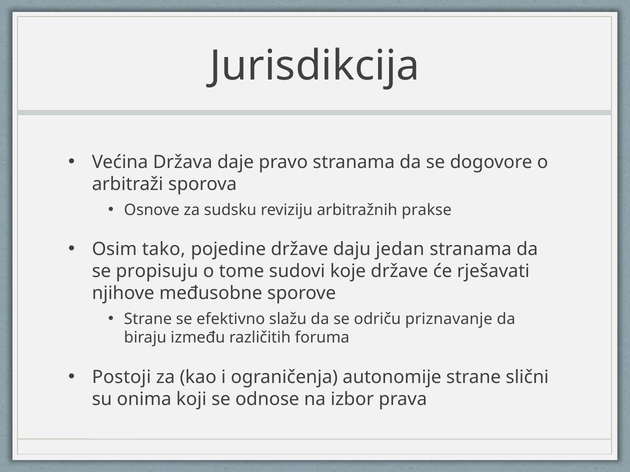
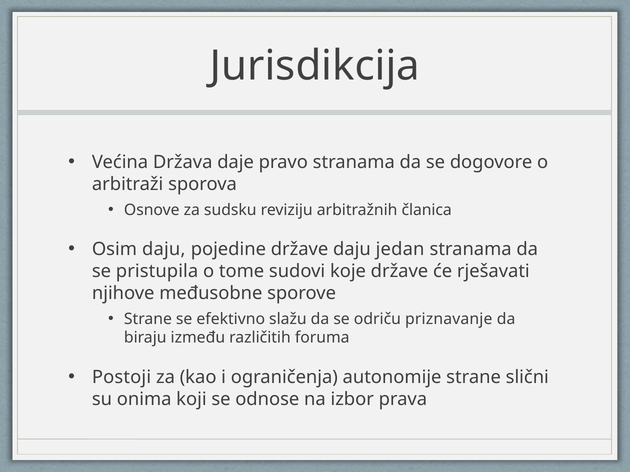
prakse: prakse -> članica
Osim tako: tako -> daju
propisuju: propisuju -> pristupila
